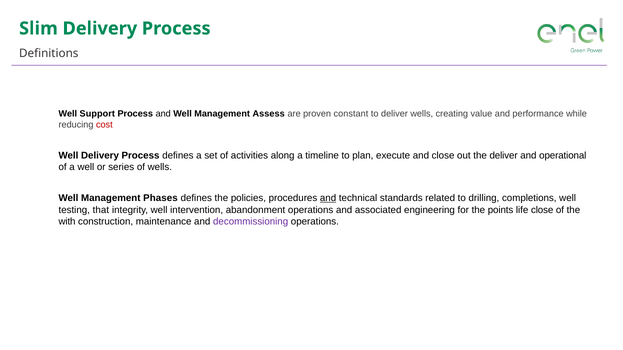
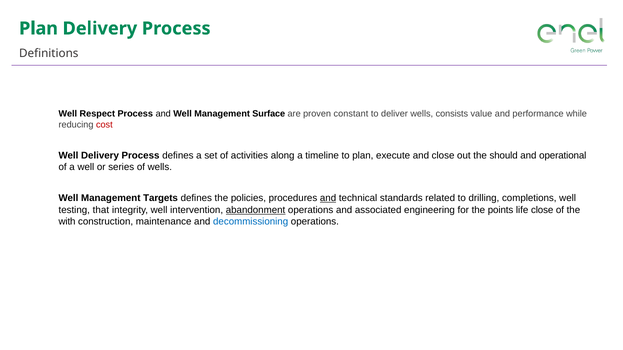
Slim at (38, 29): Slim -> Plan
Support: Support -> Respect
Assess: Assess -> Surface
creating: creating -> consists
the deliver: deliver -> should
Phases: Phases -> Targets
abandonment underline: none -> present
decommissioning colour: purple -> blue
